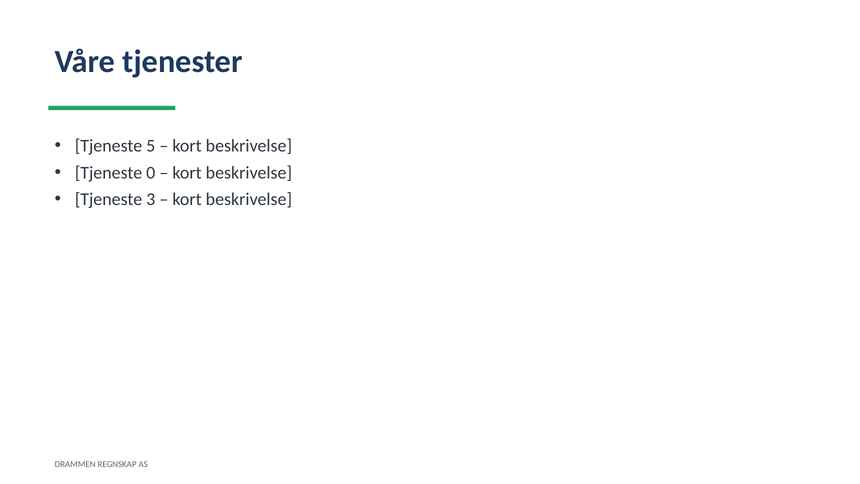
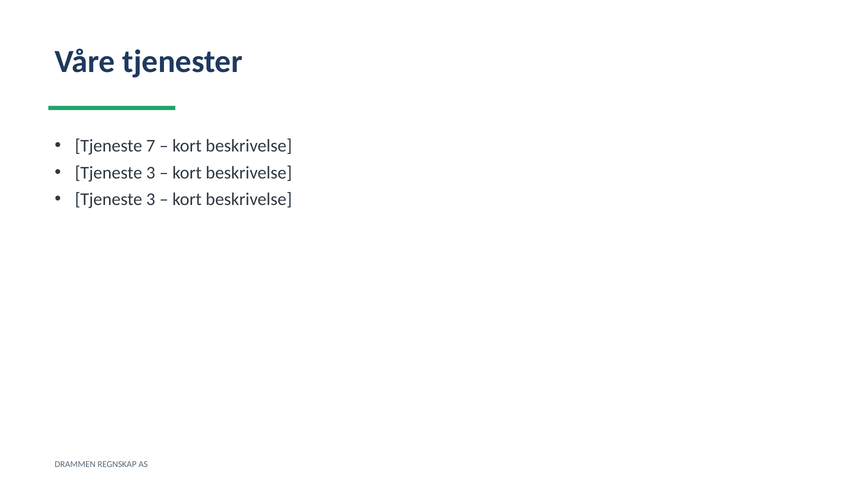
5: 5 -> 7
0 at (151, 173): 0 -> 3
